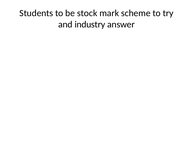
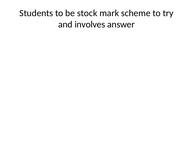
industry: industry -> involves
